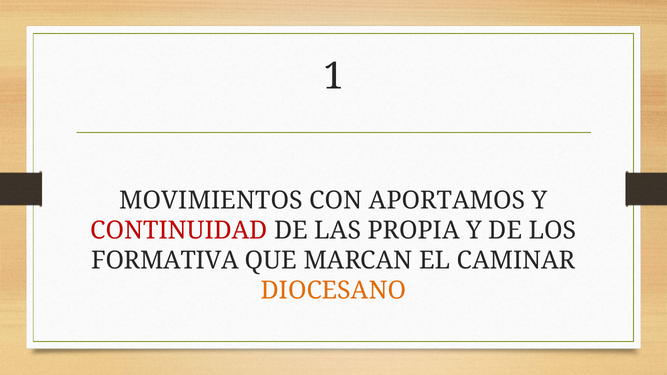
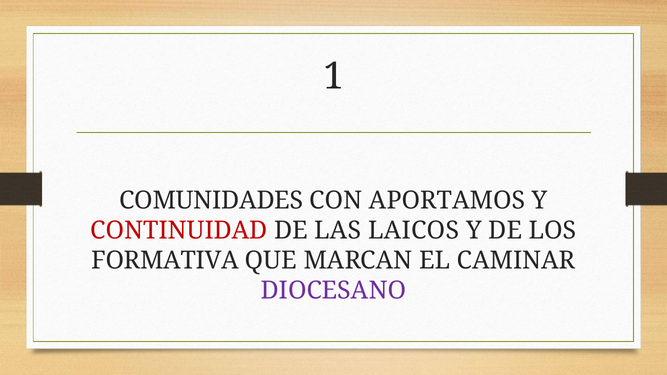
MOVIMIENTOS: MOVIMIENTOS -> COMUNIDADES
PROPIA: PROPIA -> LAICOS
DIOCESANO colour: orange -> purple
